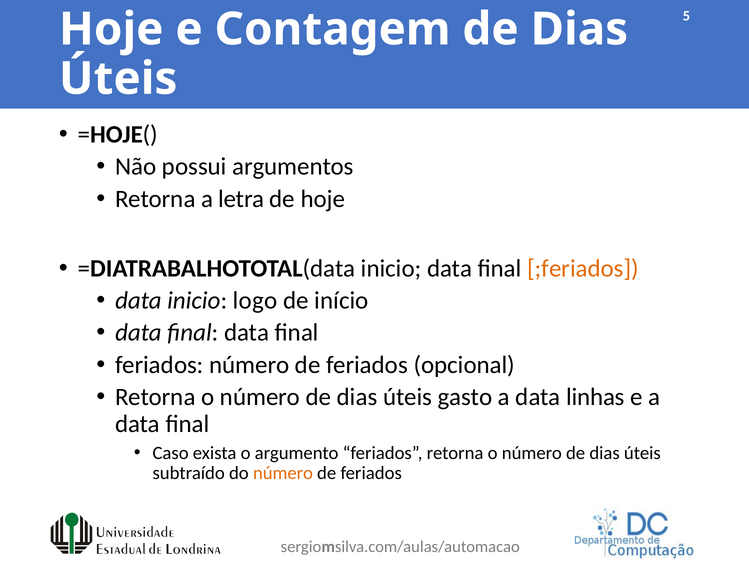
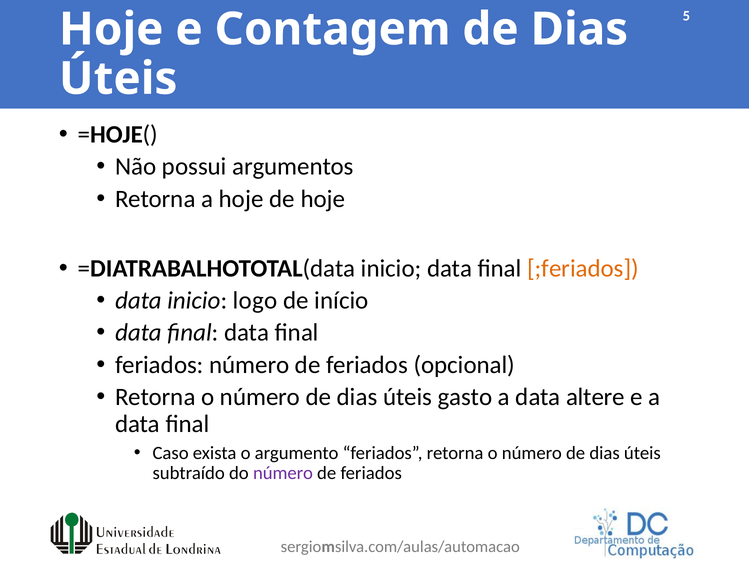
a letra: letra -> hoje
linhas: linhas -> altere
número at (283, 473) colour: orange -> purple
